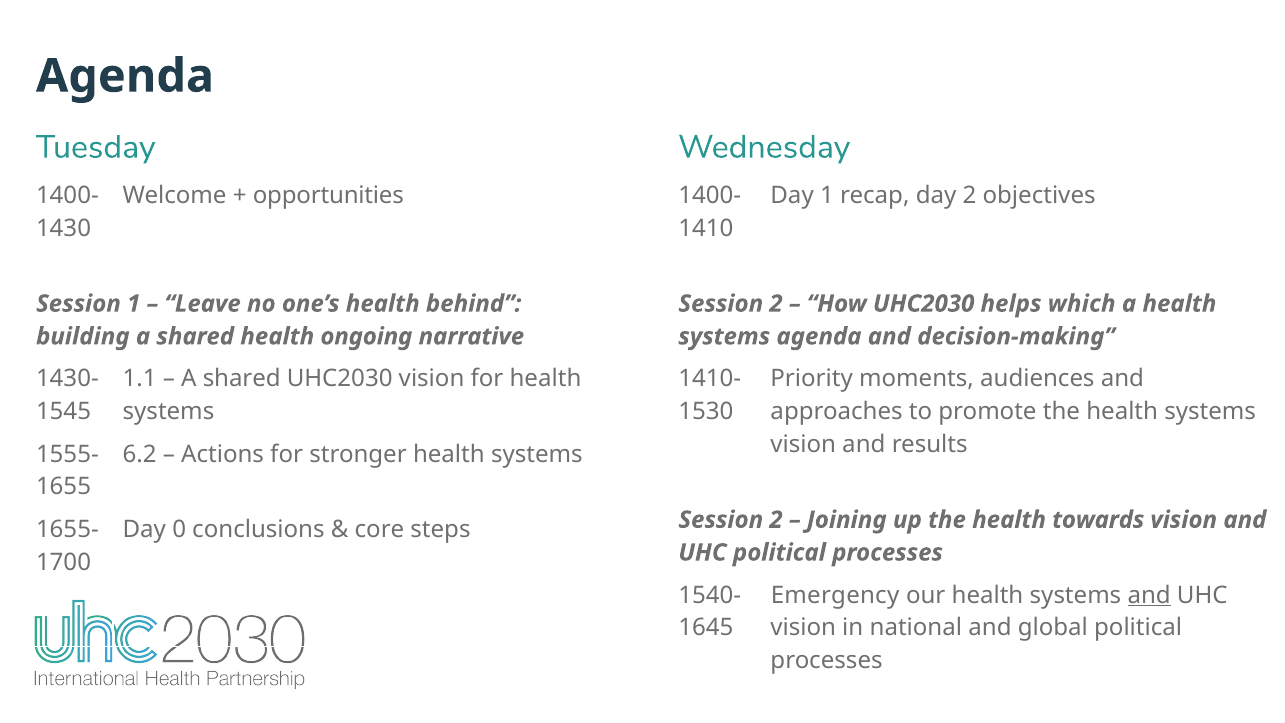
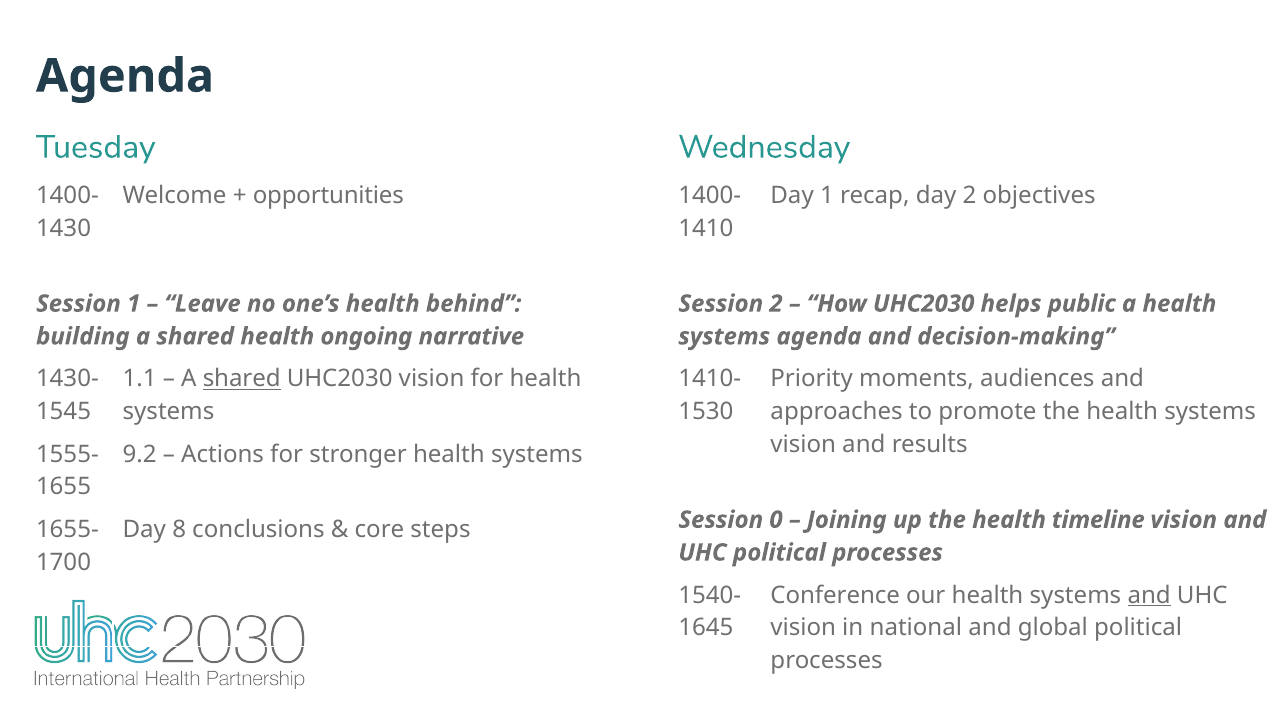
which: which -> public
shared at (242, 379) underline: none -> present
6.2: 6.2 -> 9.2
2 at (776, 520): 2 -> 0
towards: towards -> timeline
0: 0 -> 8
Emergency: Emergency -> Conference
